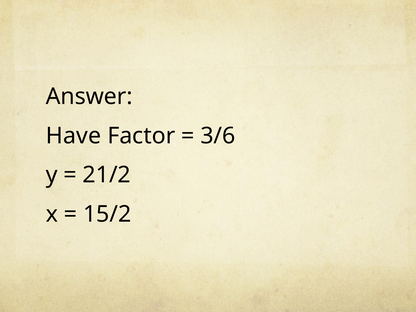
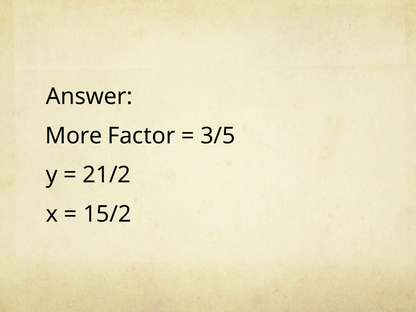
Have: Have -> More
3/6: 3/6 -> 3/5
